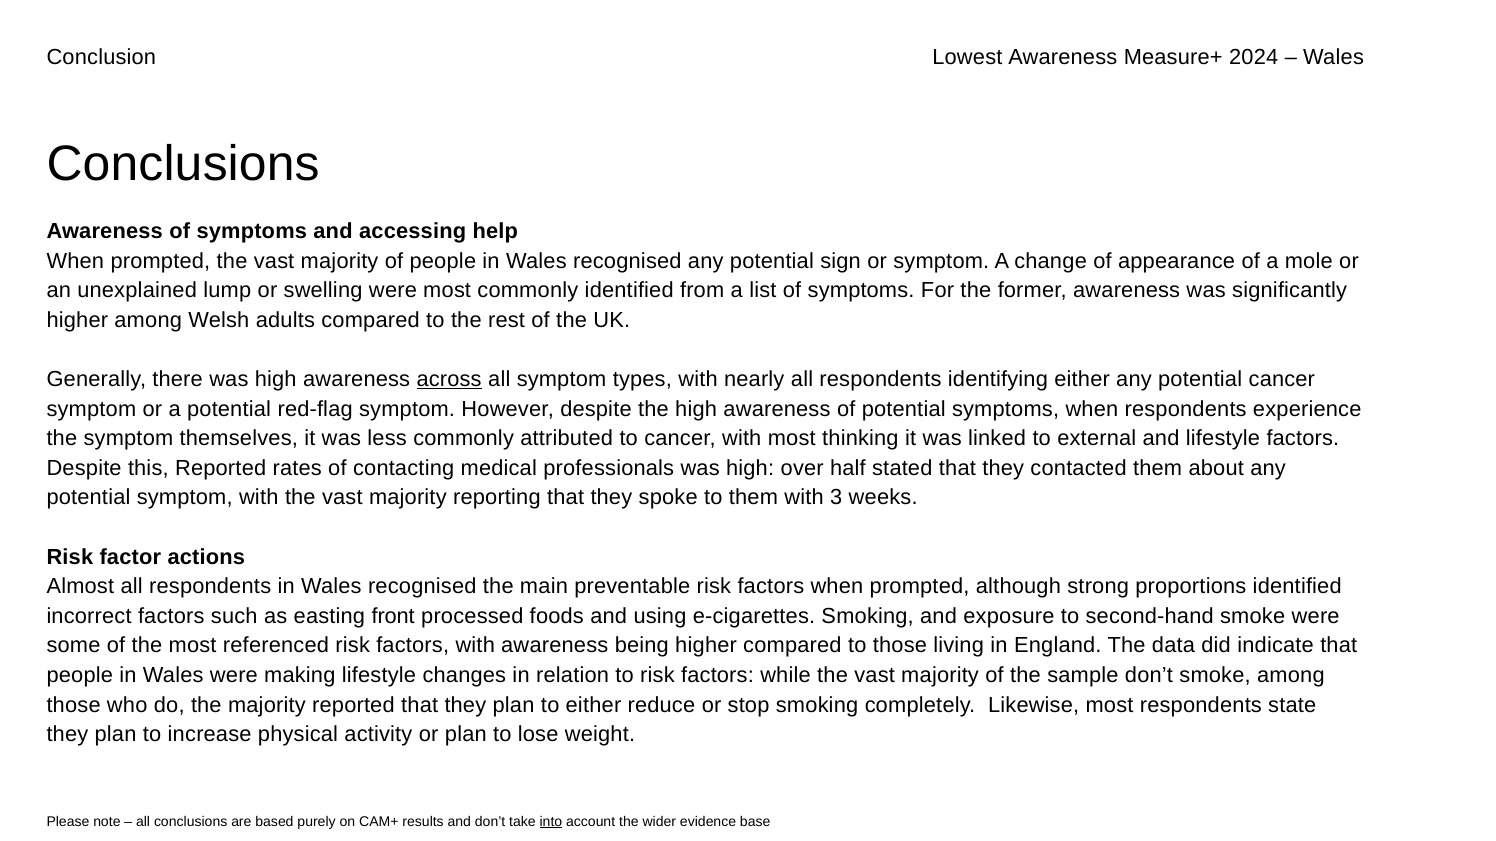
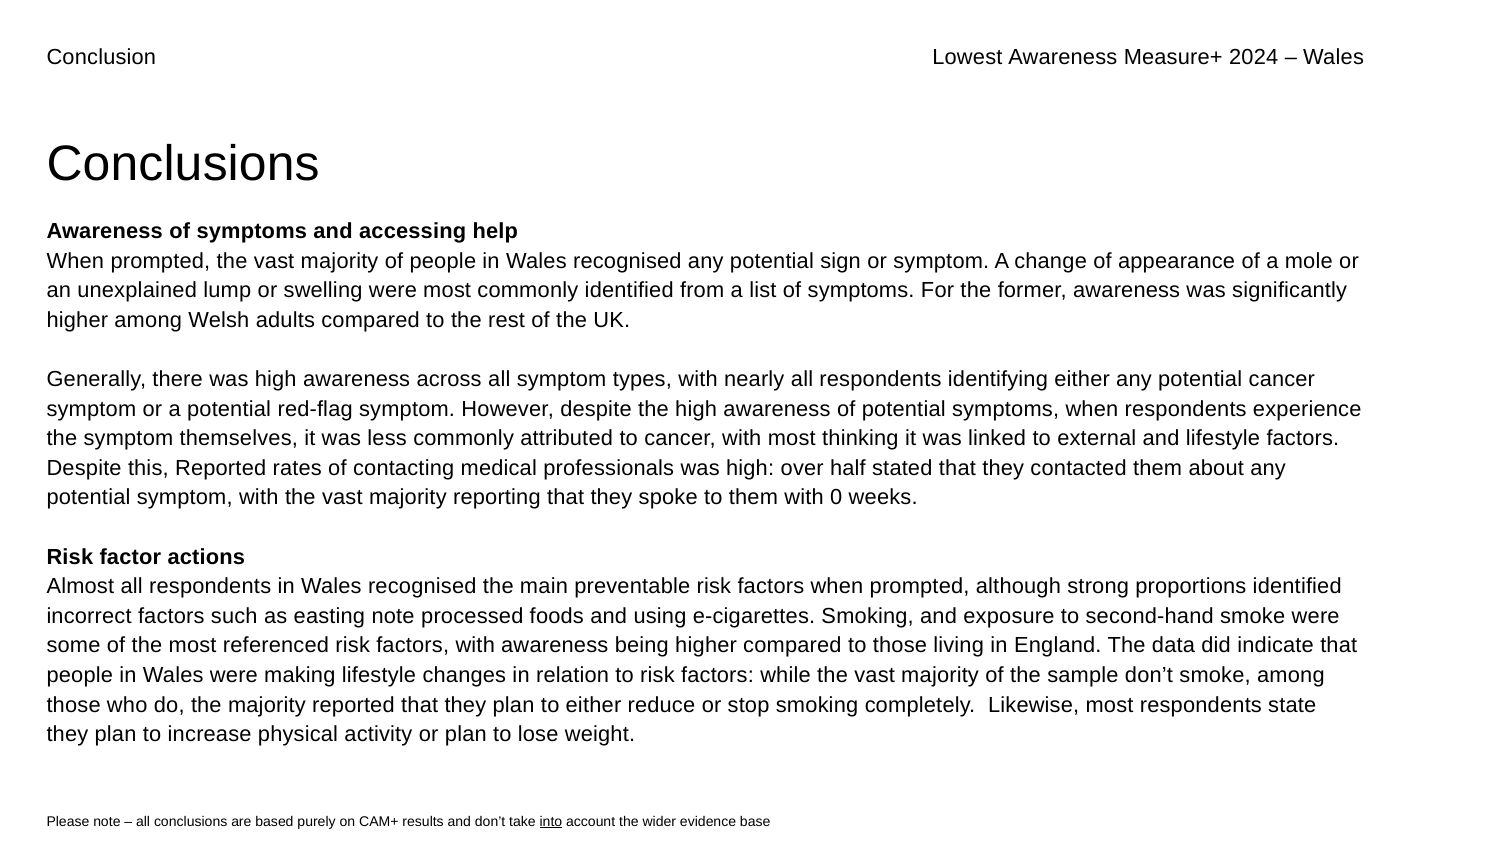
across underline: present -> none
3: 3 -> 0
easting front: front -> note
